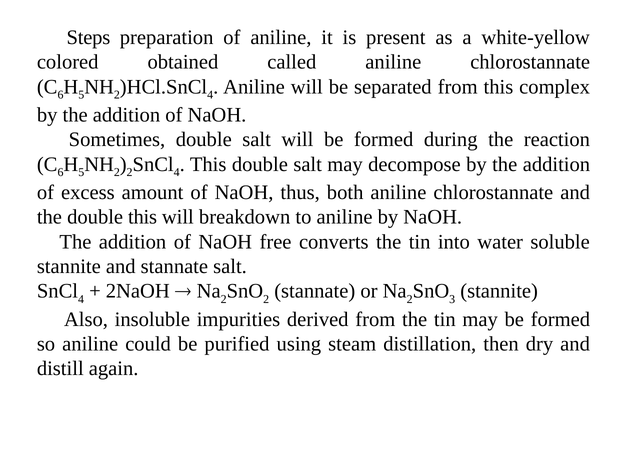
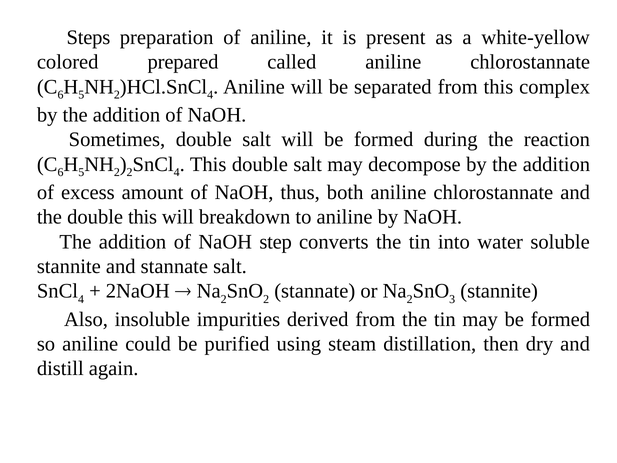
obtained: obtained -> prepared
free: free -> step
